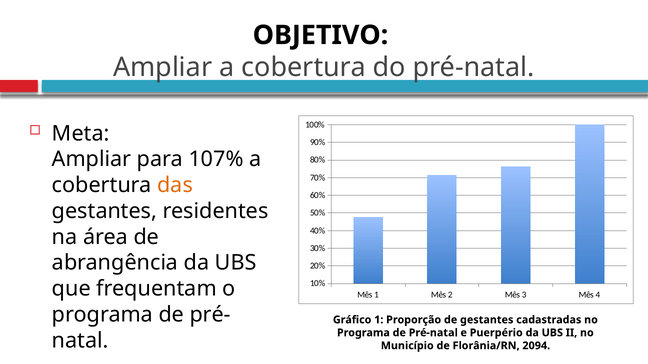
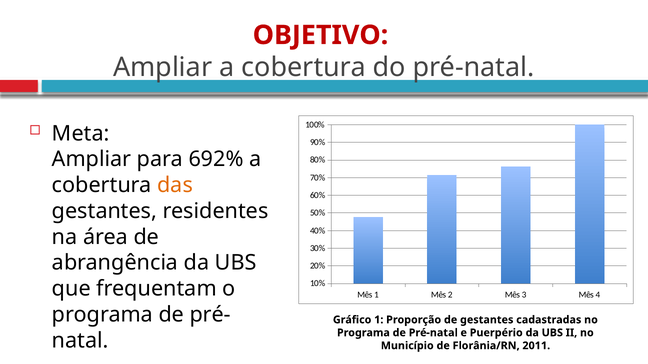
OBJETIVO colour: black -> red
107%: 107% -> 692%
2094: 2094 -> 2011
